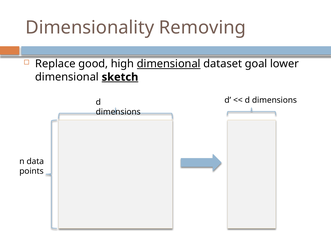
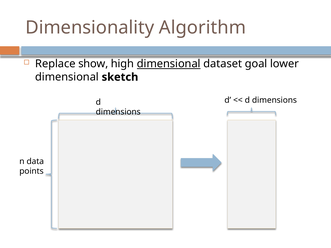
Removing: Removing -> Algorithm
good: good -> show
sketch underline: present -> none
